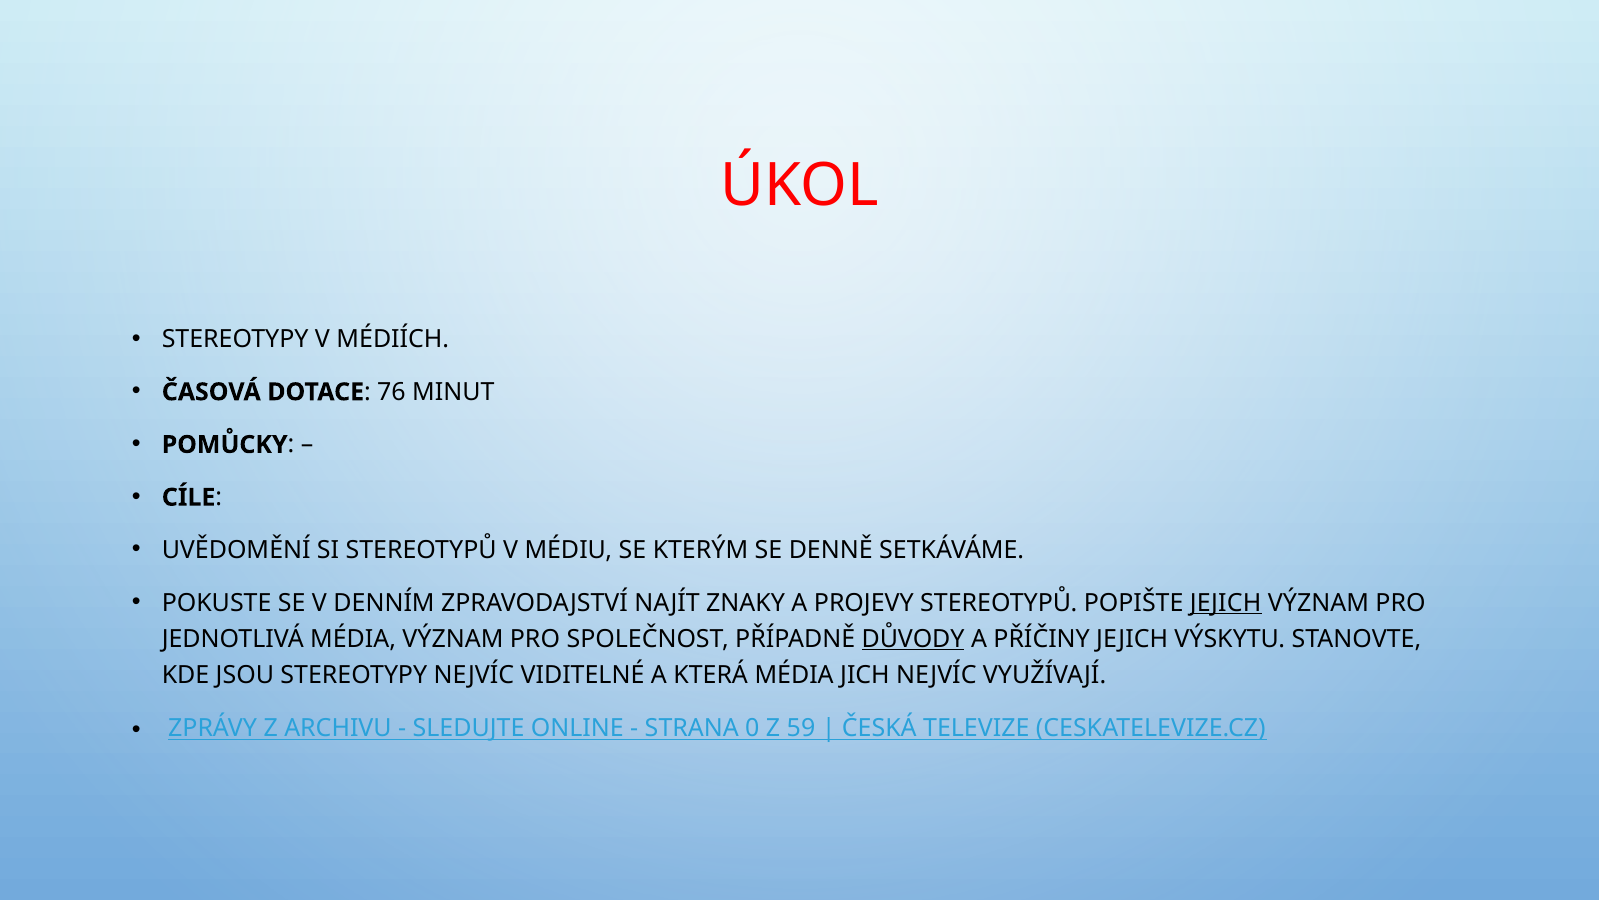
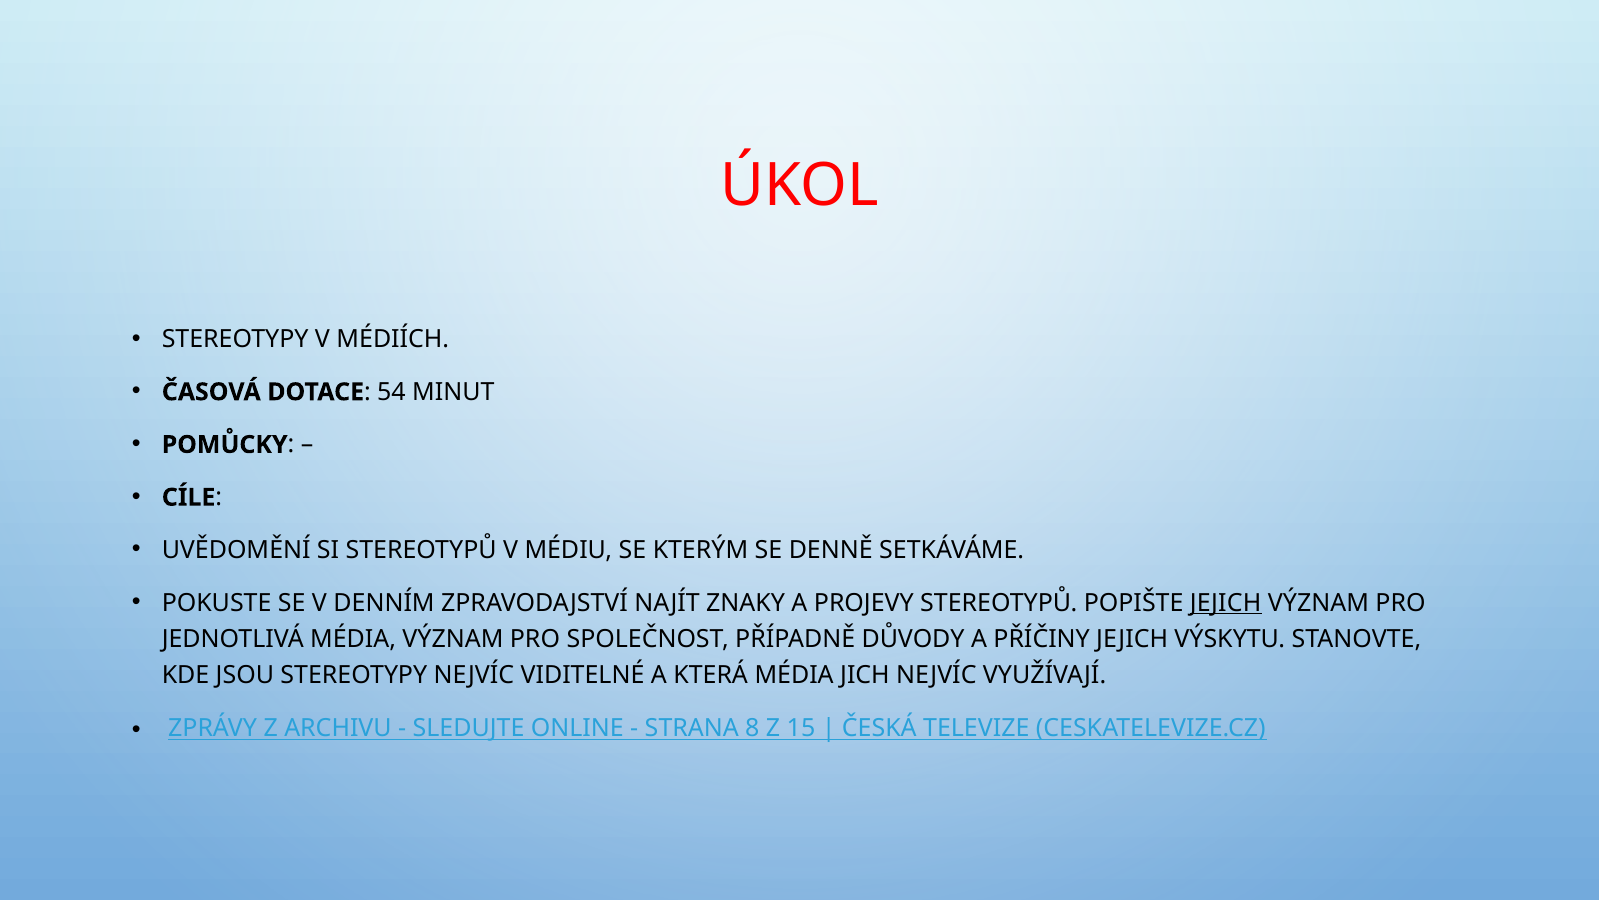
76: 76 -> 54
DŮVODY underline: present -> none
0: 0 -> 8
59: 59 -> 15
